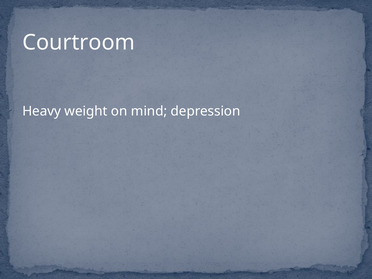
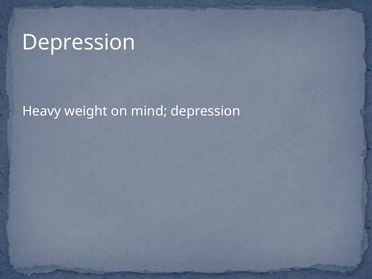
Courtroom at (79, 42): Courtroom -> Depression
